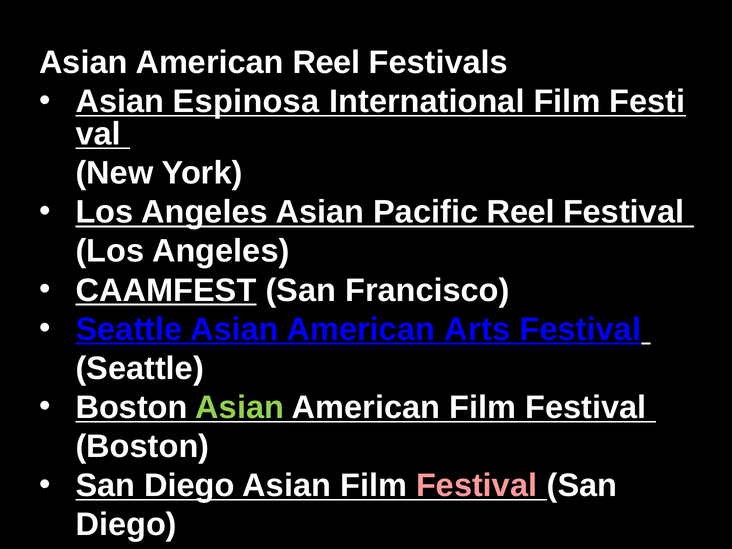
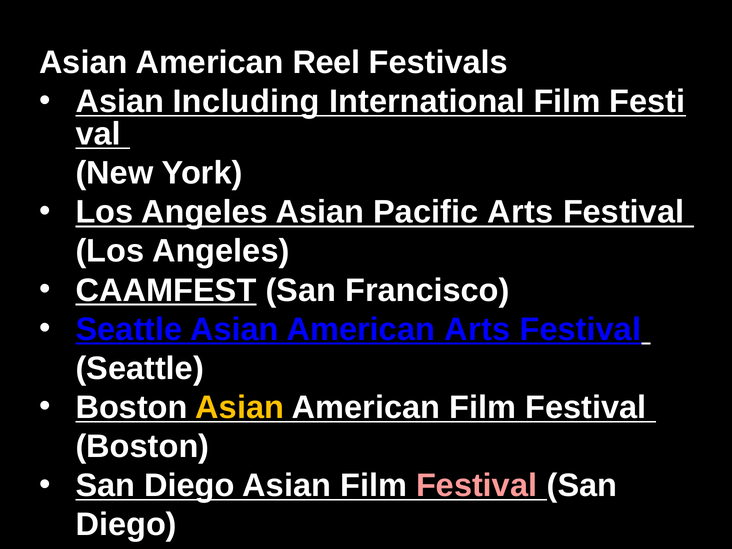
Espinosa: Espinosa -> Including
Pacific Reel: Reel -> Arts
Asian at (240, 407) colour: light green -> yellow
